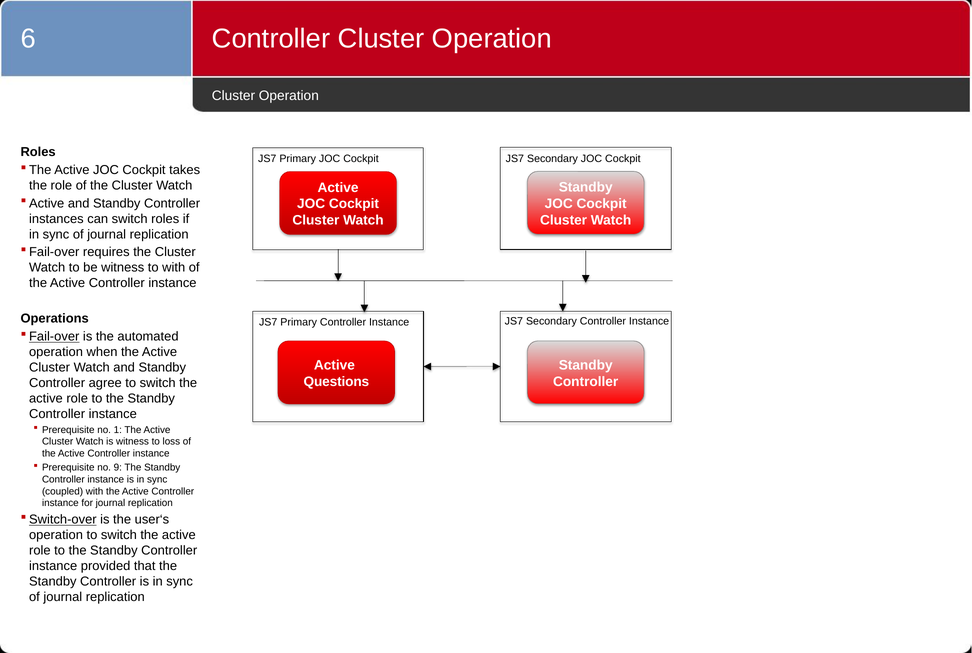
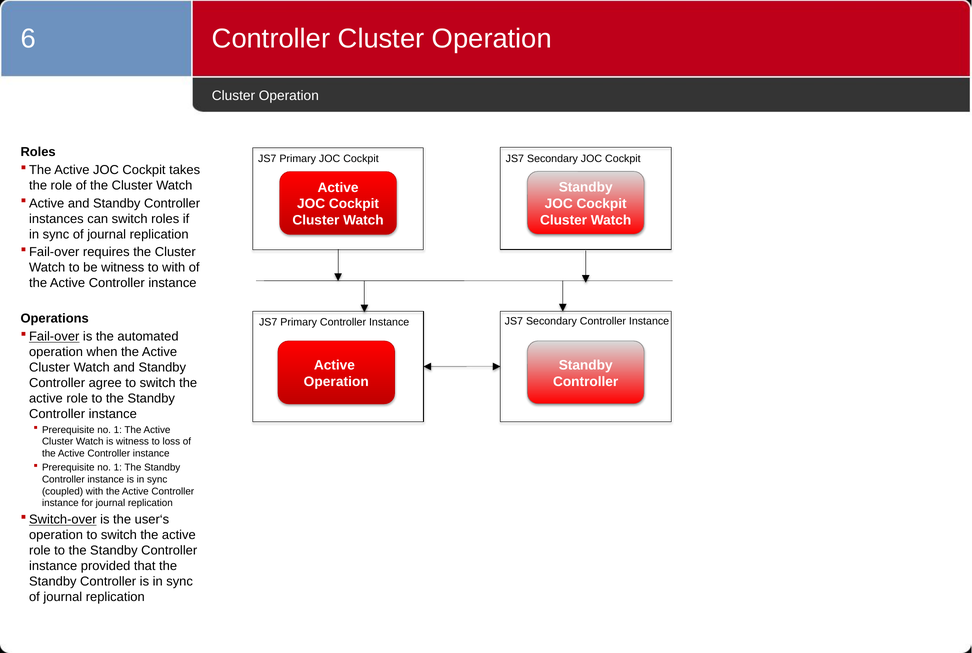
Questions at (336, 381): Questions -> Operation
9 at (118, 467): 9 -> 1
